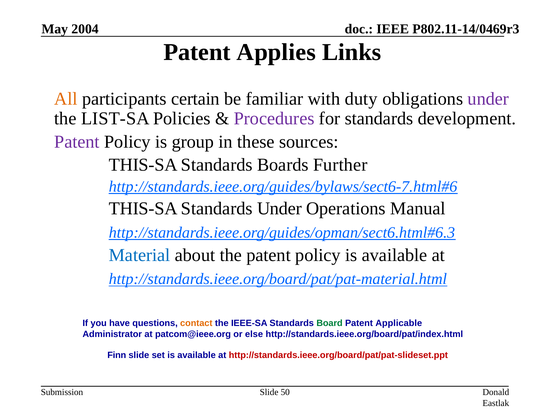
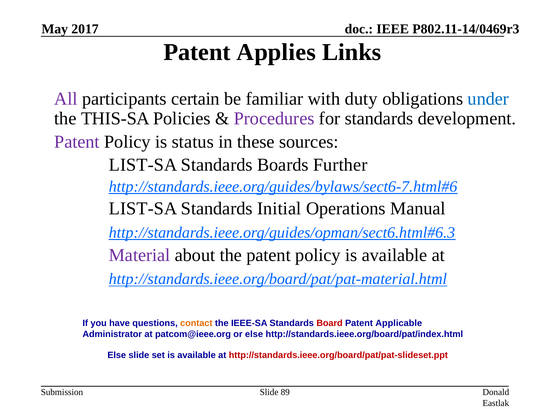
2004: 2004 -> 2017
All colour: orange -> purple
under at (488, 99) colour: purple -> blue
LIST-SA: LIST-SA -> THIS-SA
group: group -> status
THIS-SA at (143, 165): THIS-SA -> LIST-SA
THIS-SA at (143, 208): THIS-SA -> LIST-SA
Standards Under: Under -> Initial
Material colour: blue -> purple
Board colour: green -> red
Finn at (117, 355): Finn -> Else
50: 50 -> 89
